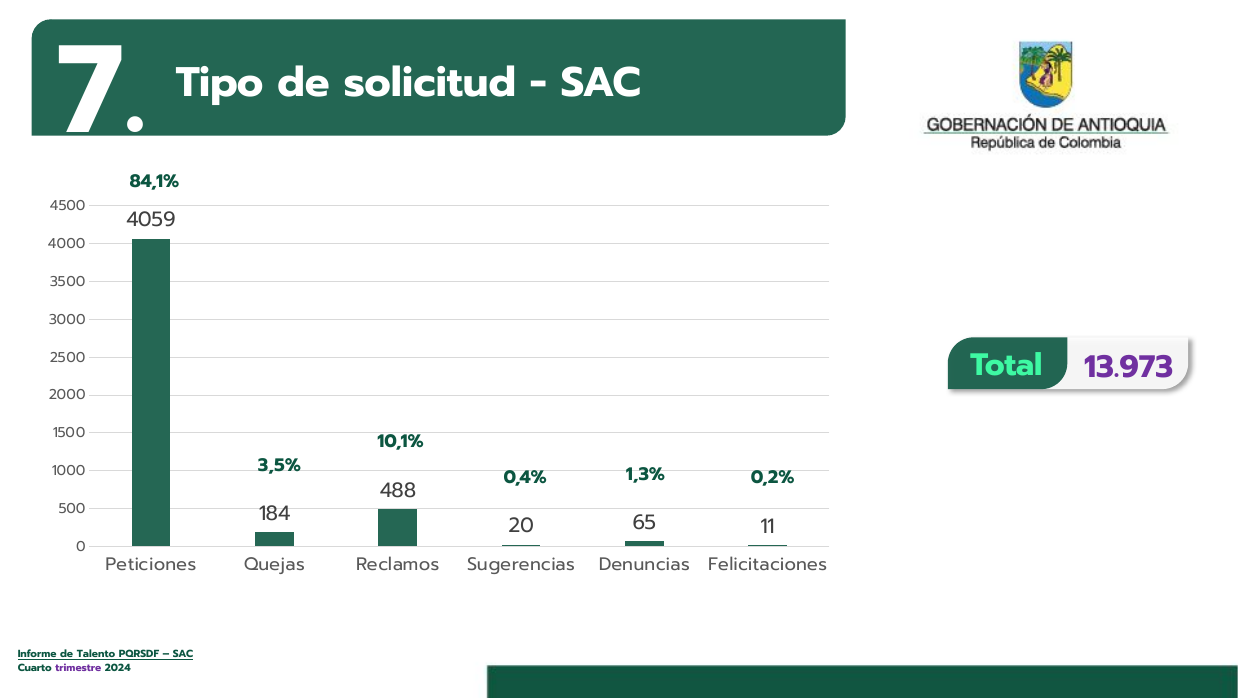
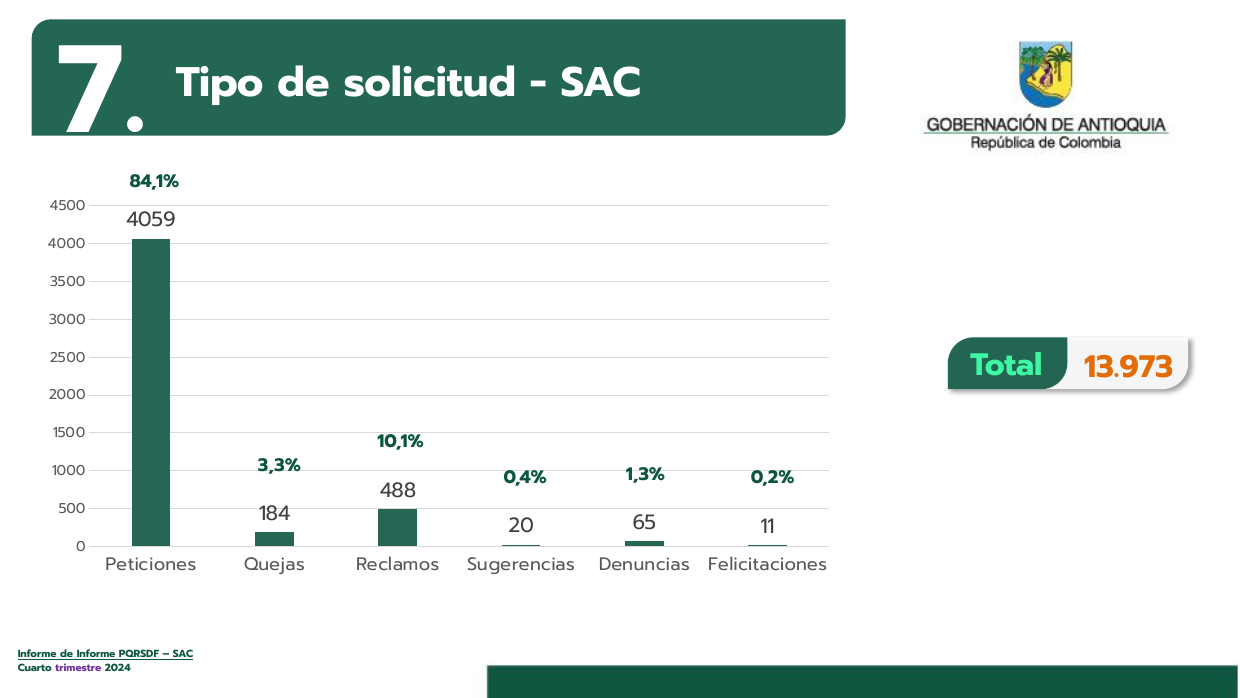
13.973 colour: purple -> orange
3,5%: 3,5% -> 3,3%
de Talento: Talento -> Informe
